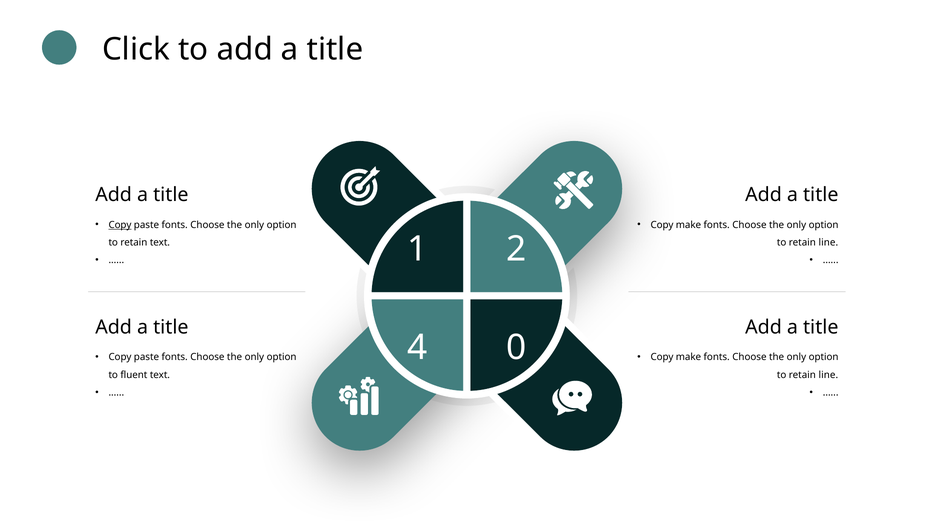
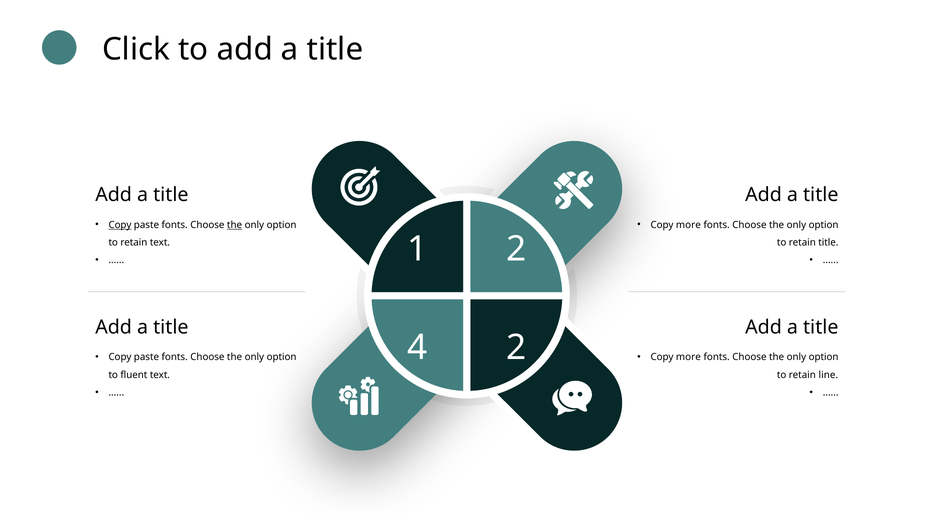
the at (235, 225) underline: none -> present
make at (688, 225): make -> more
line at (828, 243): line -> title
4 0: 0 -> 2
make at (688, 357): make -> more
